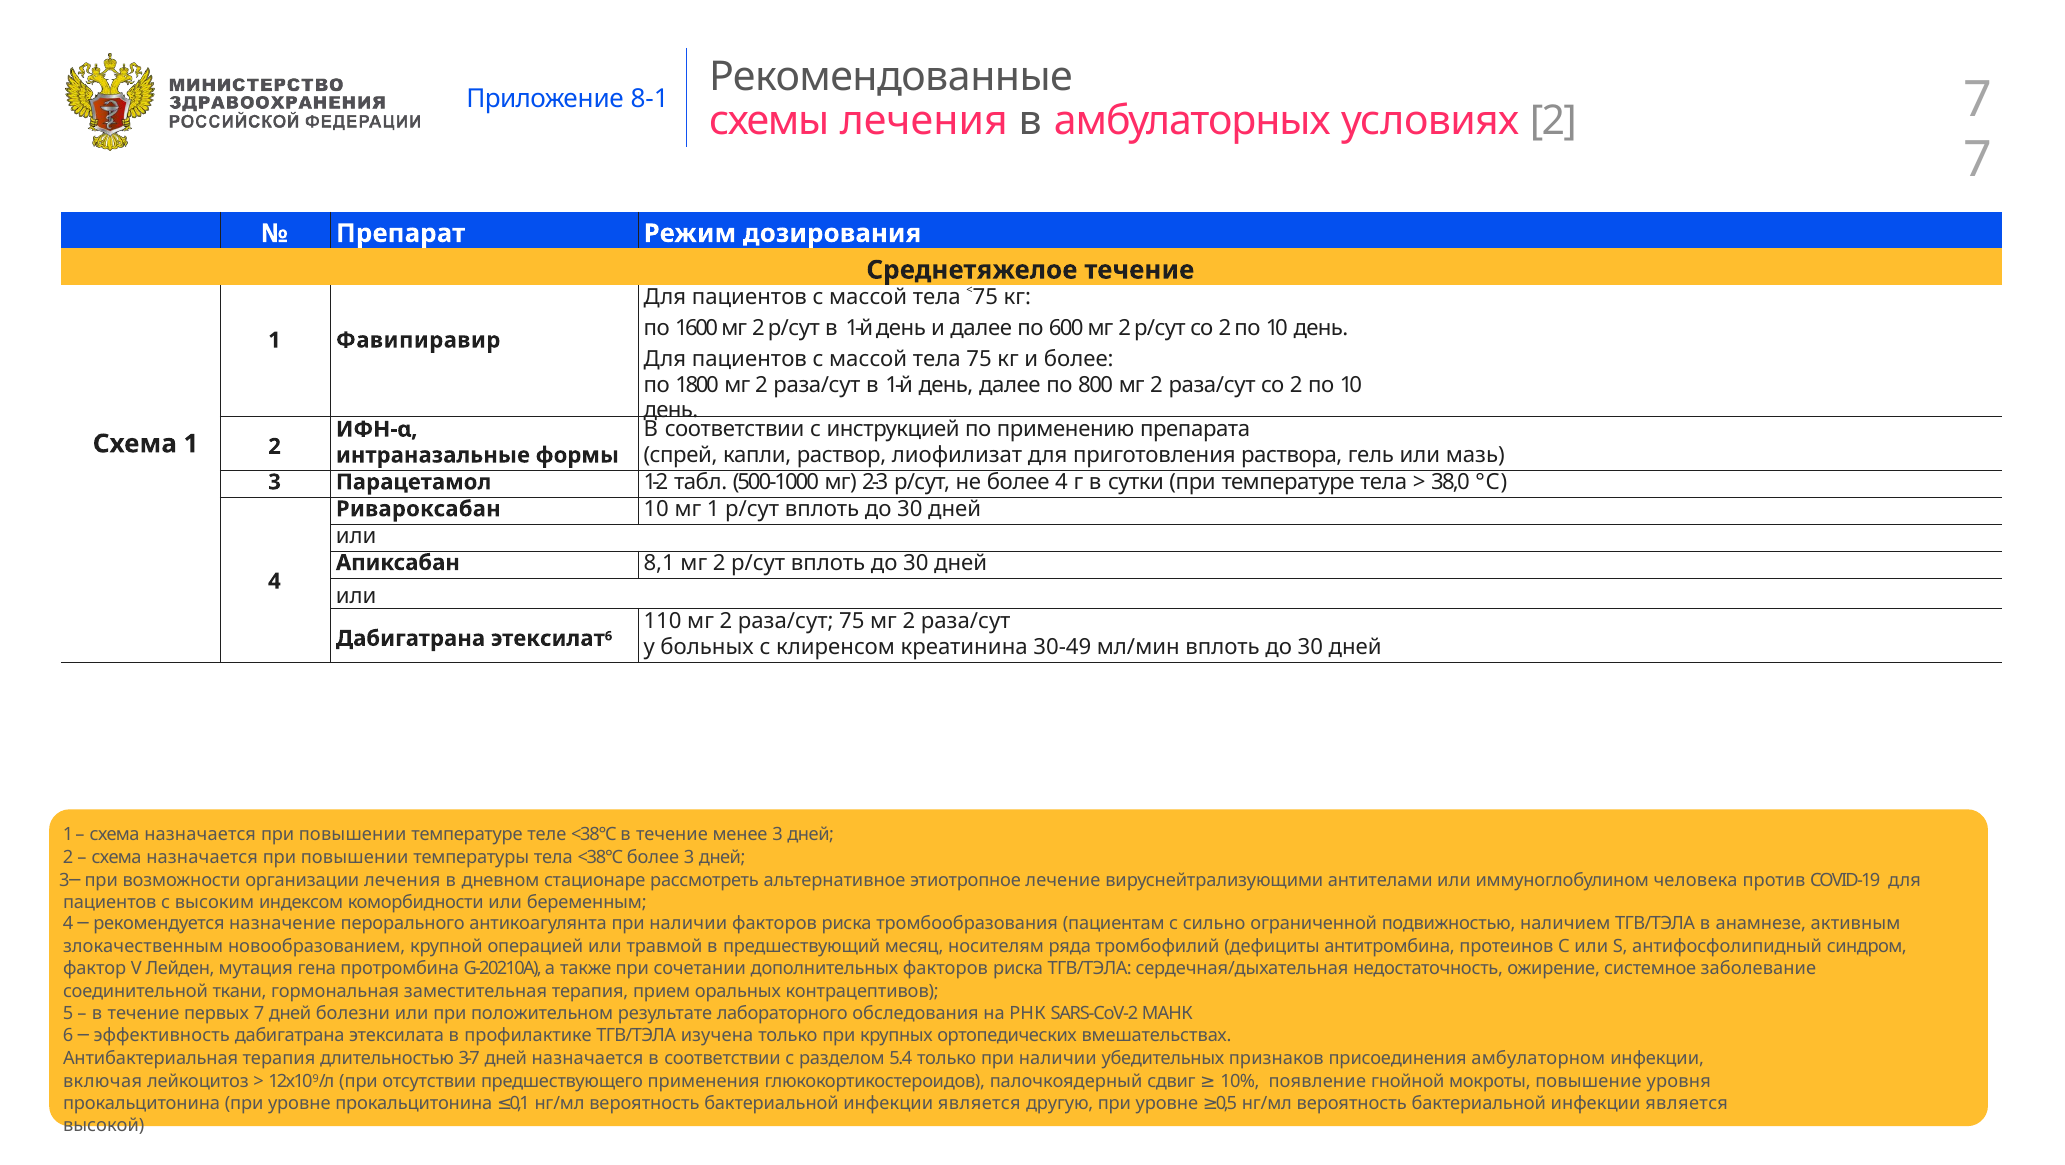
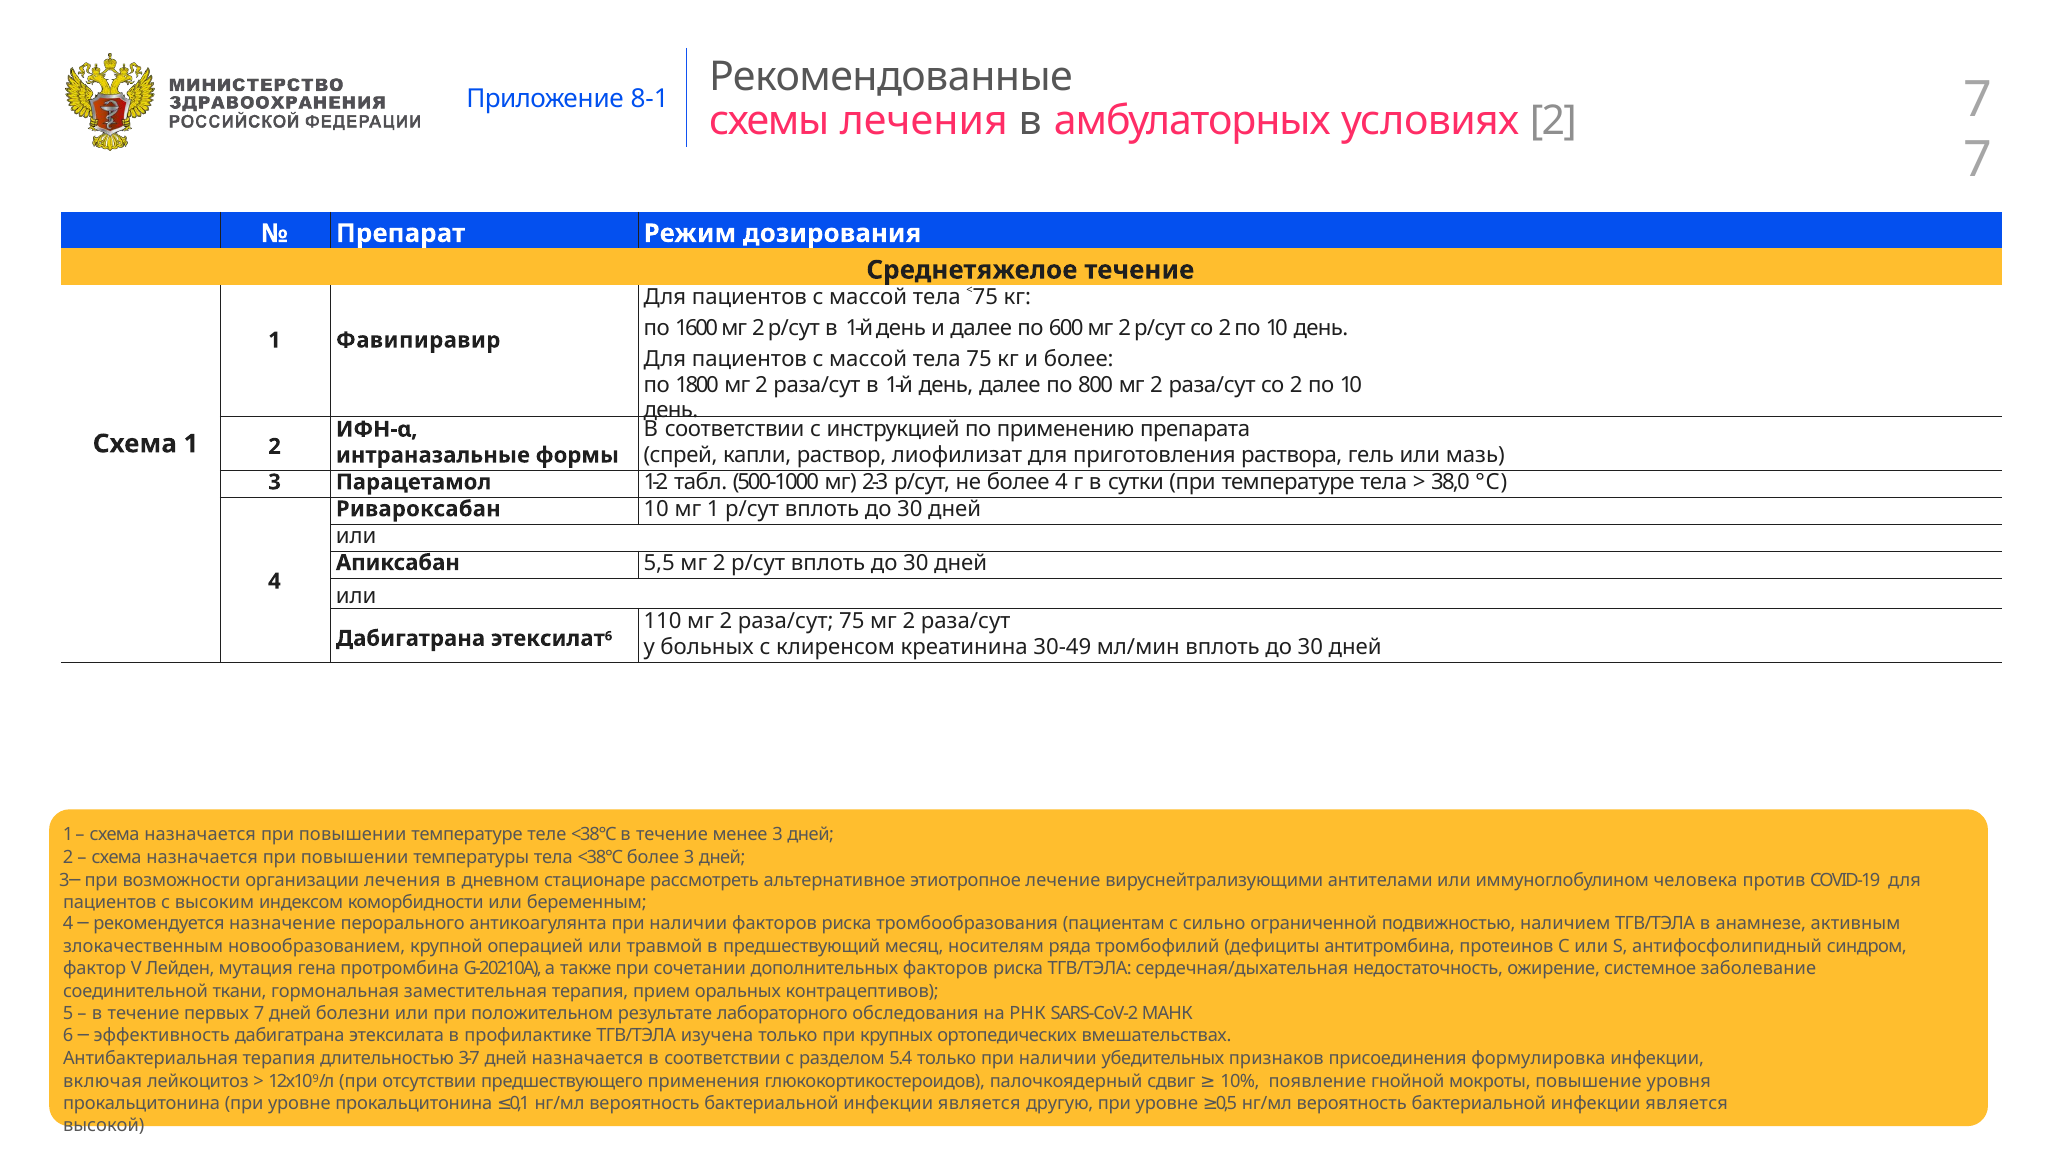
8,1: 8,1 -> 5,5
амбулаторном: амбулаторном -> формулировка
